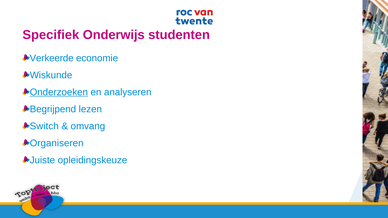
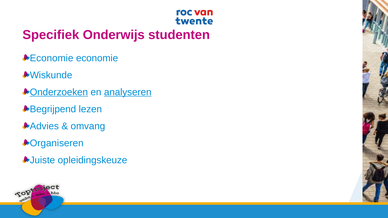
Verkeerde at (52, 58): Verkeerde -> Economie
analyseren underline: none -> present
Switch: Switch -> Advies
